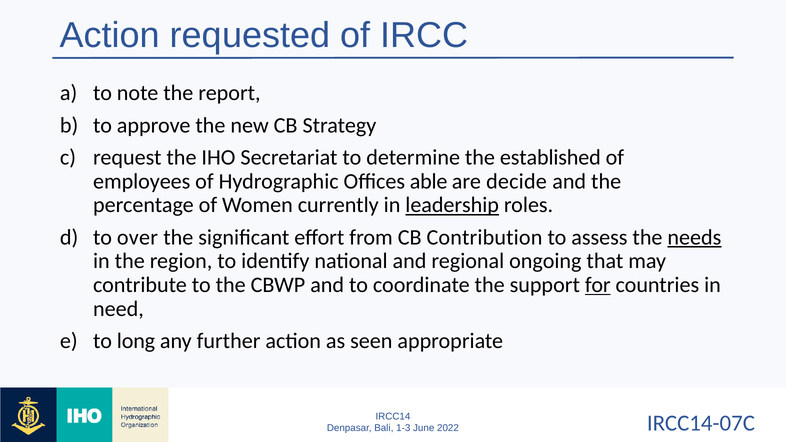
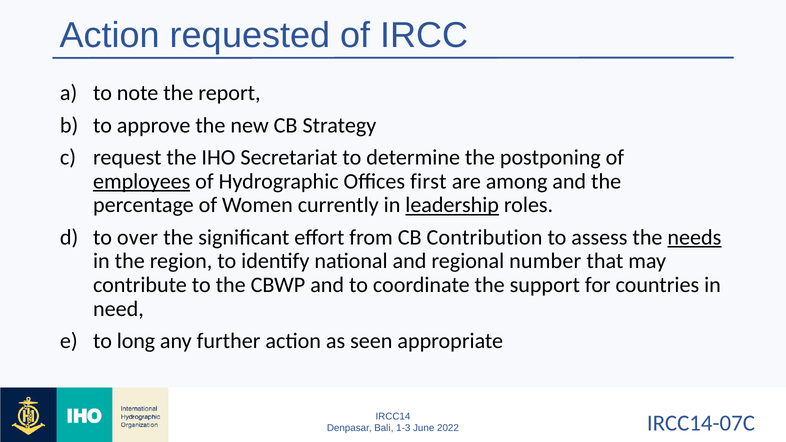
established: established -> postponing
employees underline: none -> present
able: able -> first
decide: decide -> among
ongoing: ongoing -> number
for underline: present -> none
